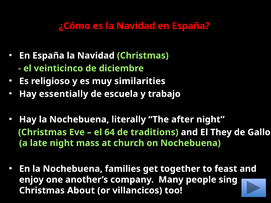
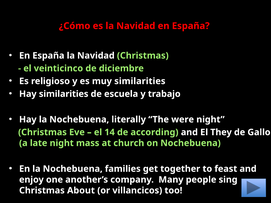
Hay essentially: essentially -> similarities
after: after -> were
64: 64 -> 14
traditions: traditions -> according
